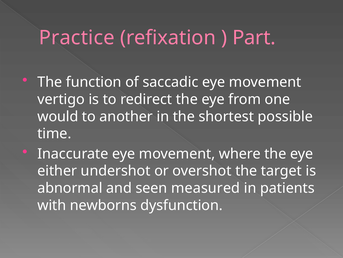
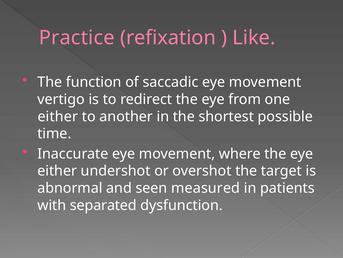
Part: Part -> Like
would at (58, 116): would -> either
newborns: newborns -> separated
